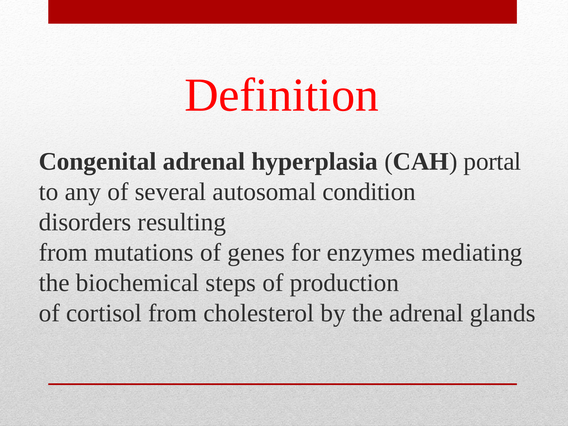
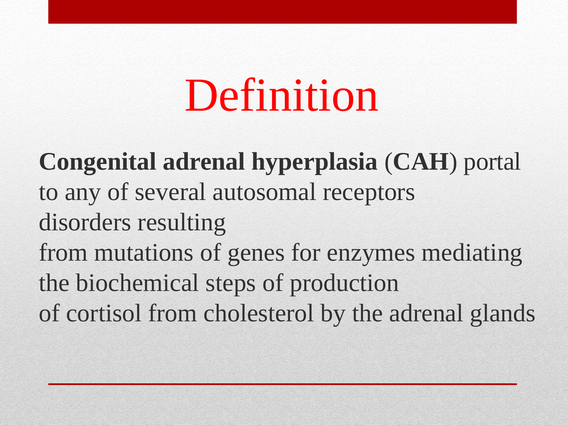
condition: condition -> receptors
